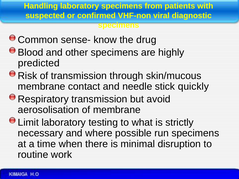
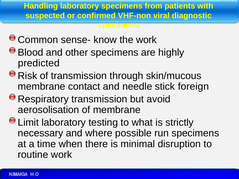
the drug: drug -> work
quickly: quickly -> foreign
